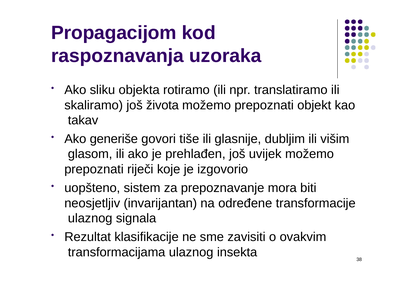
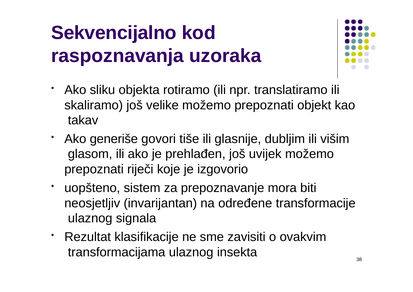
Propagacijom: Propagacijom -> Sekvencijalno
života: života -> velike
